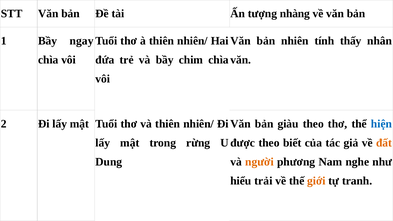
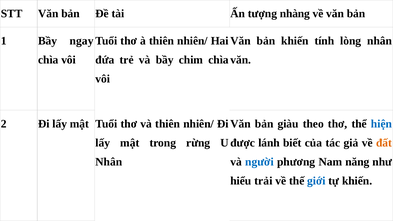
bản nhiên: nhiên -> khiến
thấy: thấy -> lòng
được theo: theo -> lánh
Dung at (109, 162): Dung -> Nhân
người colour: orange -> blue
nghe: nghe -> năng
giới colour: orange -> blue
tự tranh: tranh -> khiến
